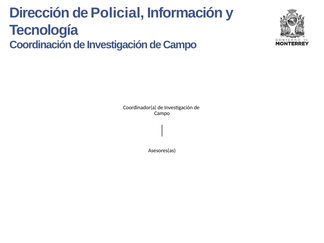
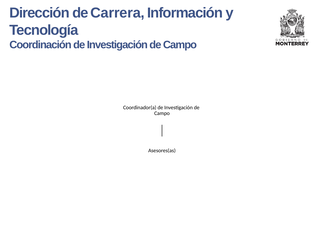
Policial: Policial -> Carrera
